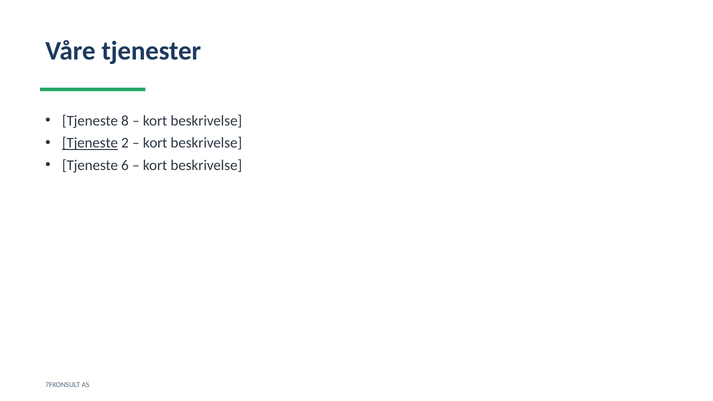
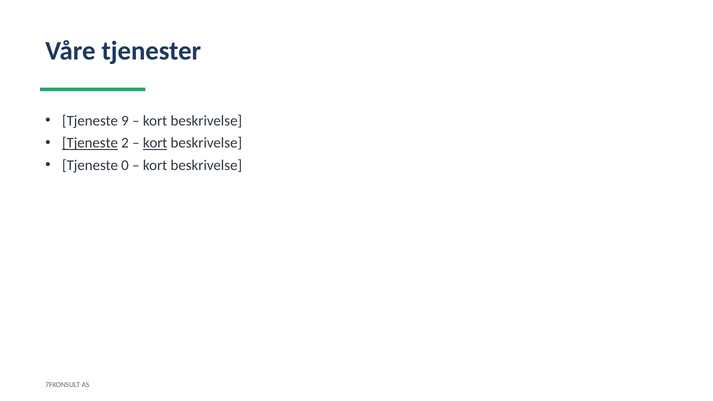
8: 8 -> 9
kort at (155, 143) underline: none -> present
6: 6 -> 0
